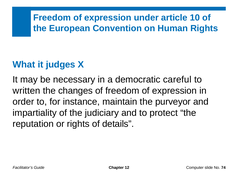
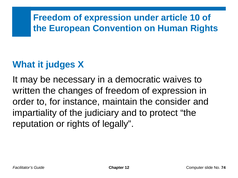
careful: careful -> waives
purveyor: purveyor -> consider
details: details -> legally
